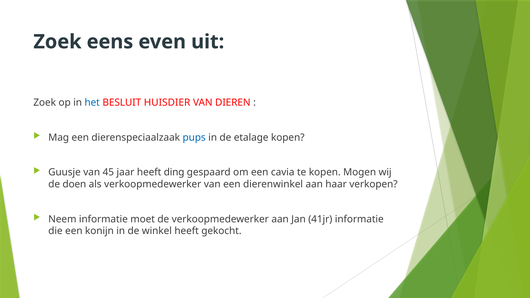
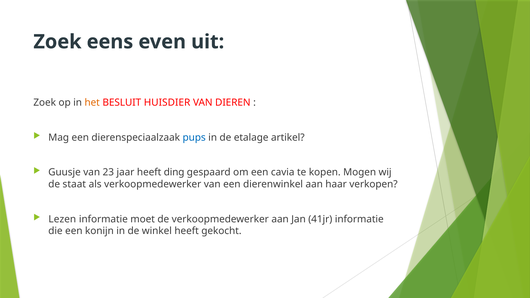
het colour: blue -> orange
etalage kopen: kopen -> artikel
45: 45 -> 23
doen: doen -> staat
Neem: Neem -> Lezen
